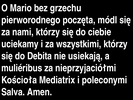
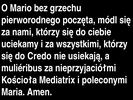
Debita: Debita -> Credo
Salva: Salva -> Maria
